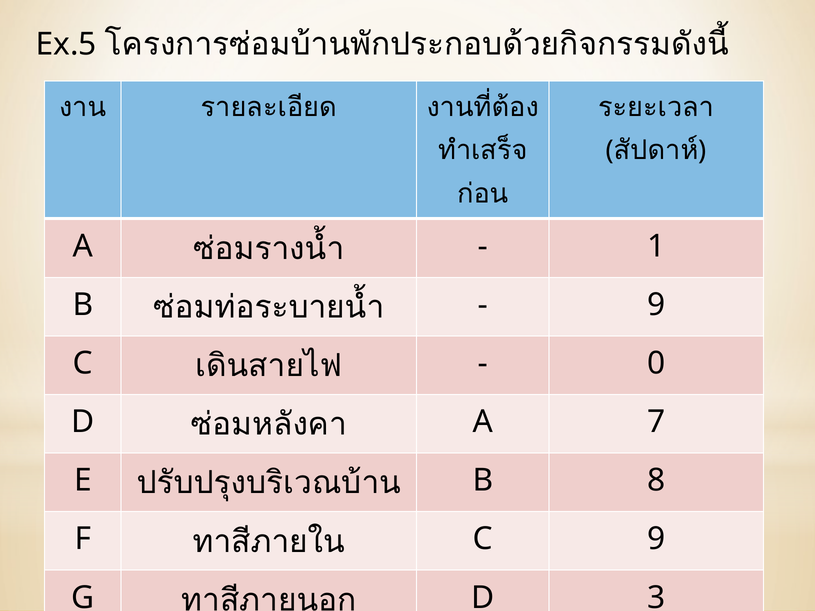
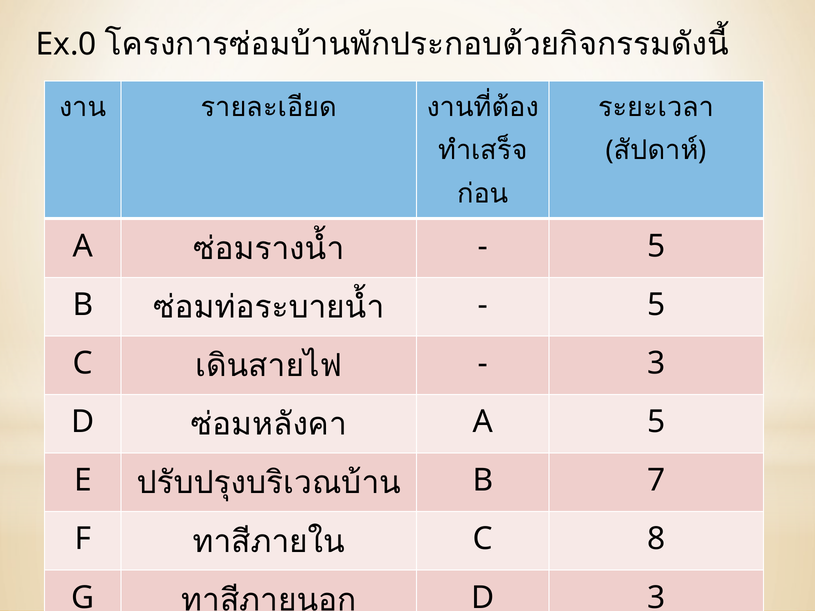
Ex.5: Ex.5 -> Ex.0
1 at (656, 246): 1 -> 5
9 at (656, 305): 9 -> 5
0 at (656, 363): 0 -> 3
A 7: 7 -> 5
8: 8 -> 7
C 9: 9 -> 8
